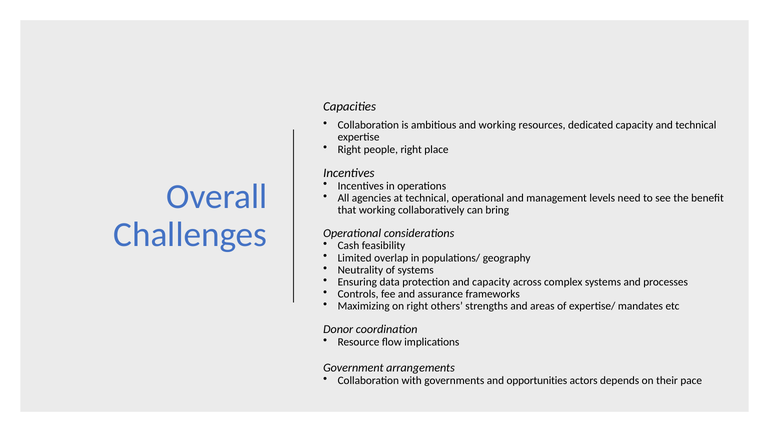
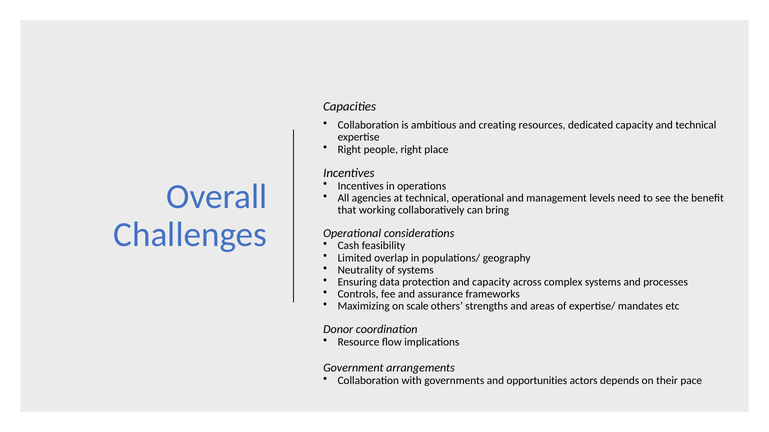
and working: working -> creating
on right: right -> scale
